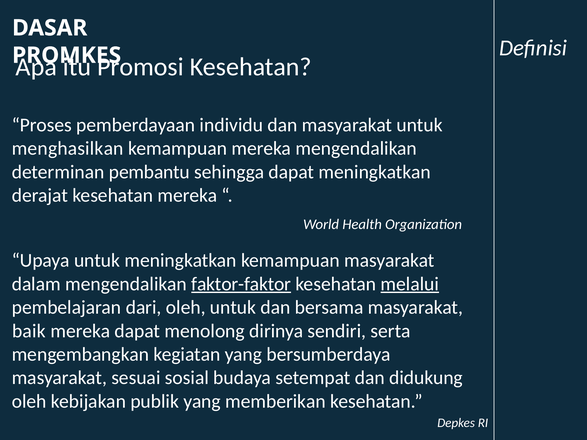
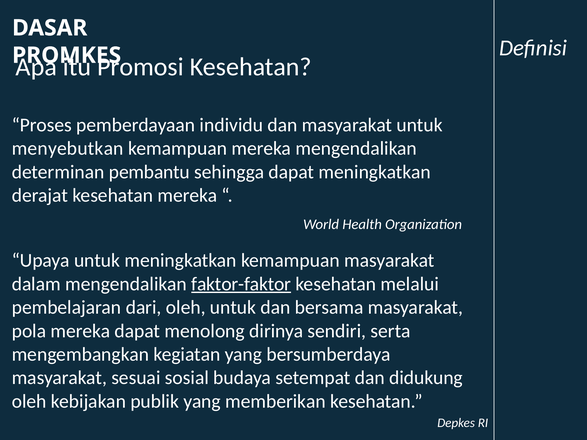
menghasilkan: menghasilkan -> menyebutkan
melalui underline: present -> none
baik: baik -> pola
